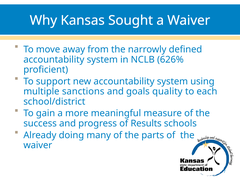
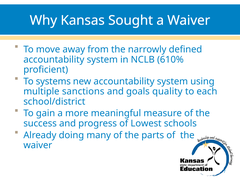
626%: 626% -> 610%
support: support -> systems
Results: Results -> Lowest
